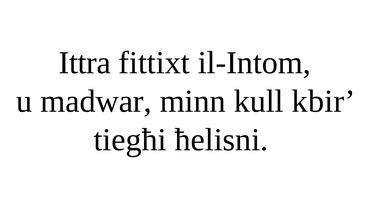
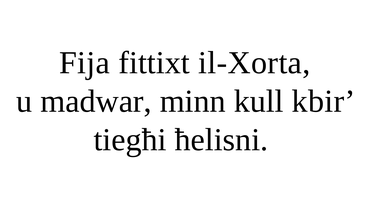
Ittra: Ittra -> Fija
il-Intom: il-Intom -> il-Xorta
